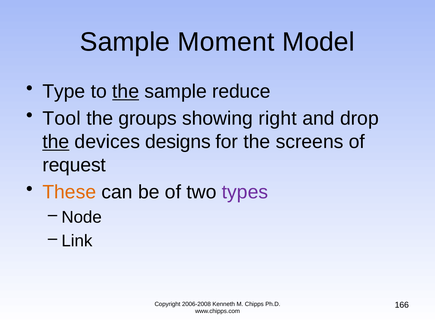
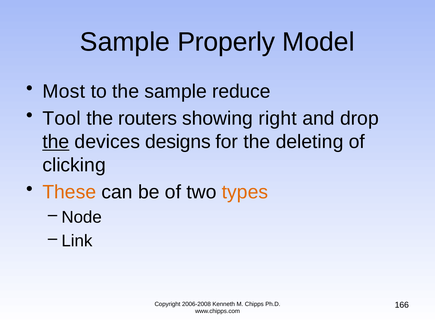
Moment: Moment -> Properly
Type: Type -> Most
the at (126, 91) underline: present -> none
groups: groups -> routers
screens: screens -> deleting
request: request -> clicking
types colour: purple -> orange
